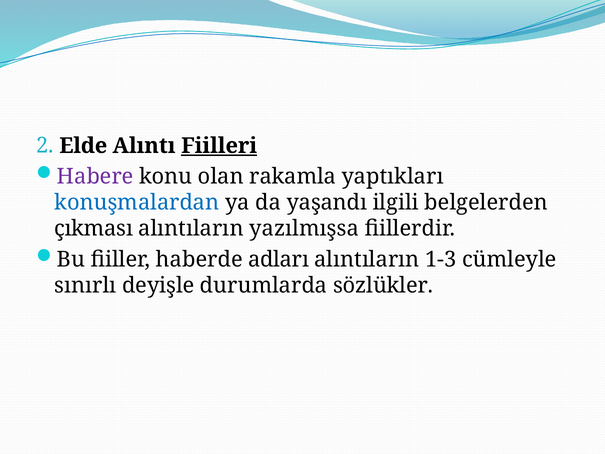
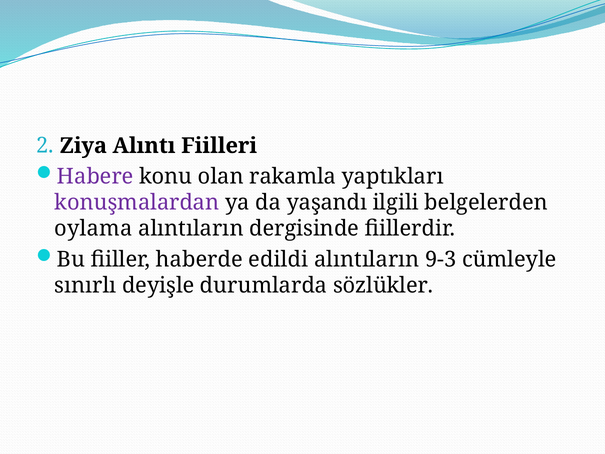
Elde: Elde -> Ziya
Fiilleri underline: present -> none
konuşmalardan colour: blue -> purple
çıkması: çıkması -> oylama
yazılmışsa: yazılmışsa -> dergisinde
adları: adları -> edildi
1-3: 1-3 -> 9-3
